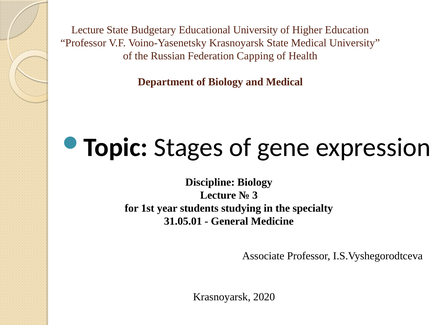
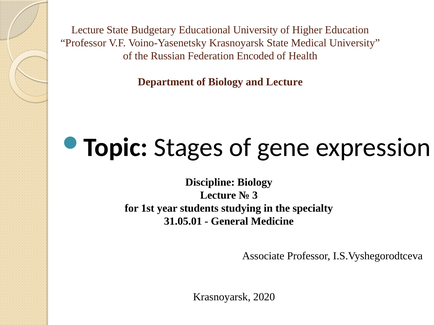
Capping: Capping -> Encoded
and Medical: Medical -> Lecture
